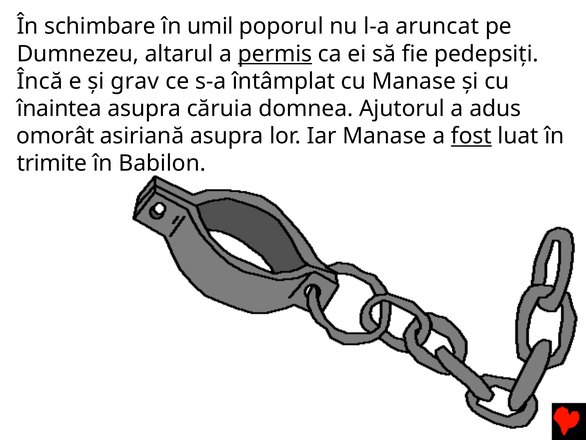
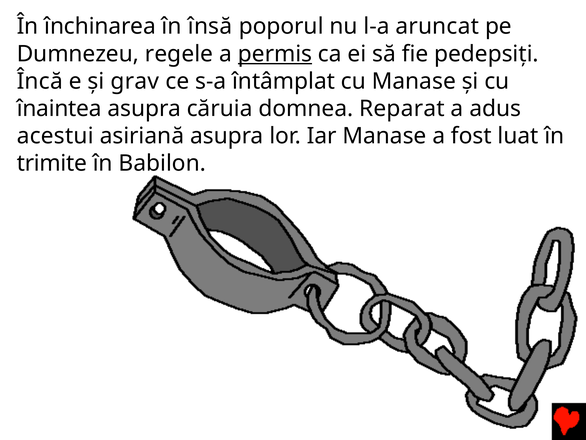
schimbare: schimbare -> închinarea
umil: umil -> însă
altarul: altarul -> regele
Ajutorul: Ajutorul -> Reparat
omorât: omorât -> acestui
fost underline: present -> none
